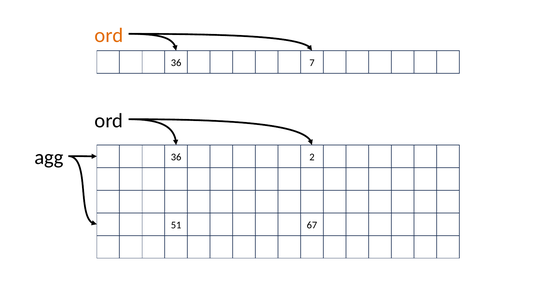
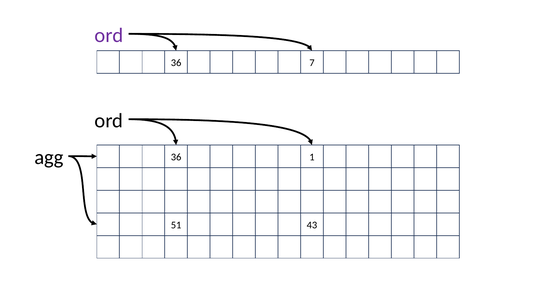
ord at (109, 35) colour: orange -> purple
2: 2 -> 1
67: 67 -> 43
